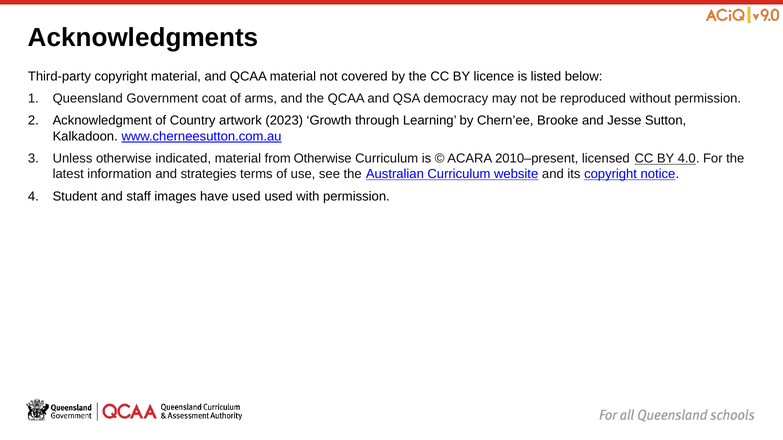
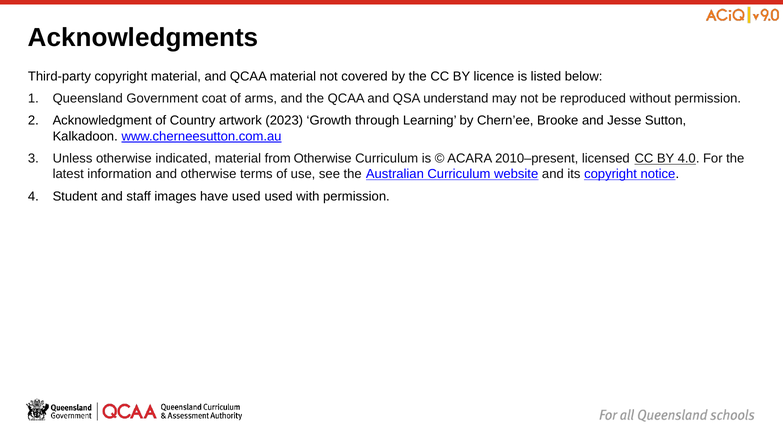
democracy: democracy -> understand
and strategies: strategies -> otherwise
